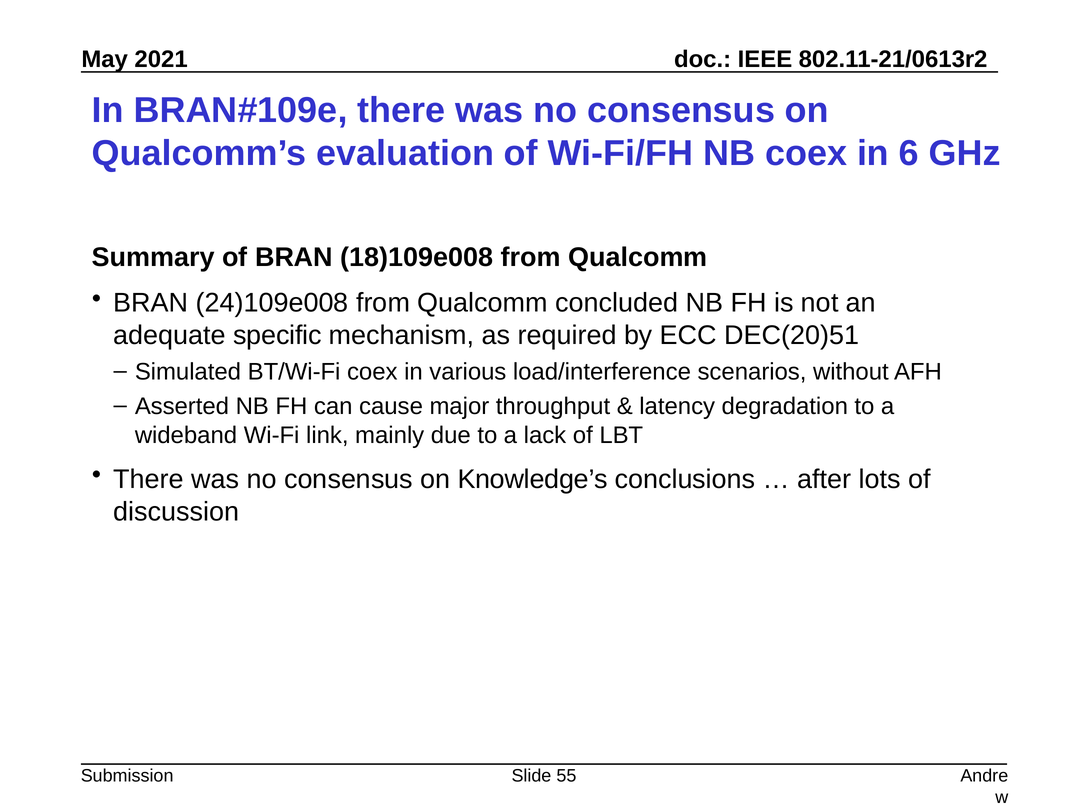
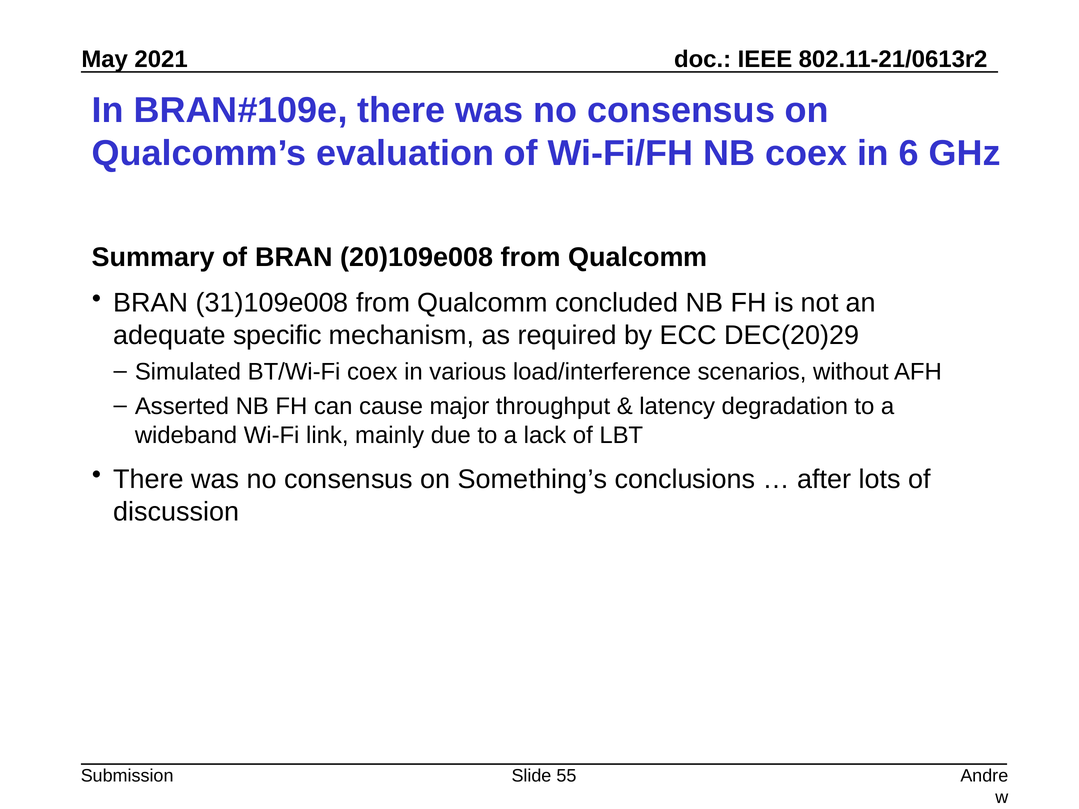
18)109e008: 18)109e008 -> 20)109e008
24)109e008: 24)109e008 -> 31)109e008
DEC(20)51: DEC(20)51 -> DEC(20)29
Knowledge’s: Knowledge’s -> Something’s
